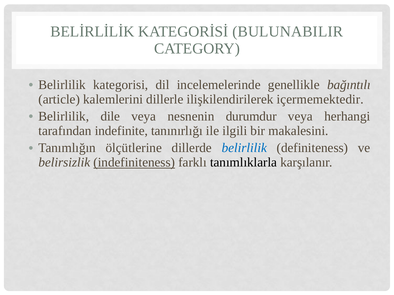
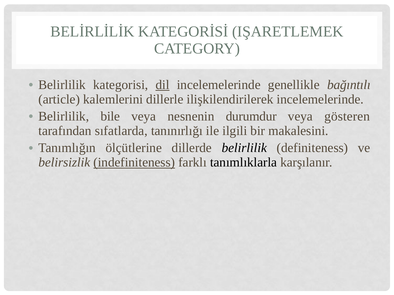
BULUNABILIR: BULUNABILIR -> IŞARETLEMEK
dil underline: none -> present
ilişkilendirilerek içermemektedir: içermemektedir -> incelemelerinde
dile: dile -> bile
herhangi: herhangi -> gösteren
indefinite: indefinite -> sıfatlarda
belirlilik at (244, 148) colour: blue -> black
